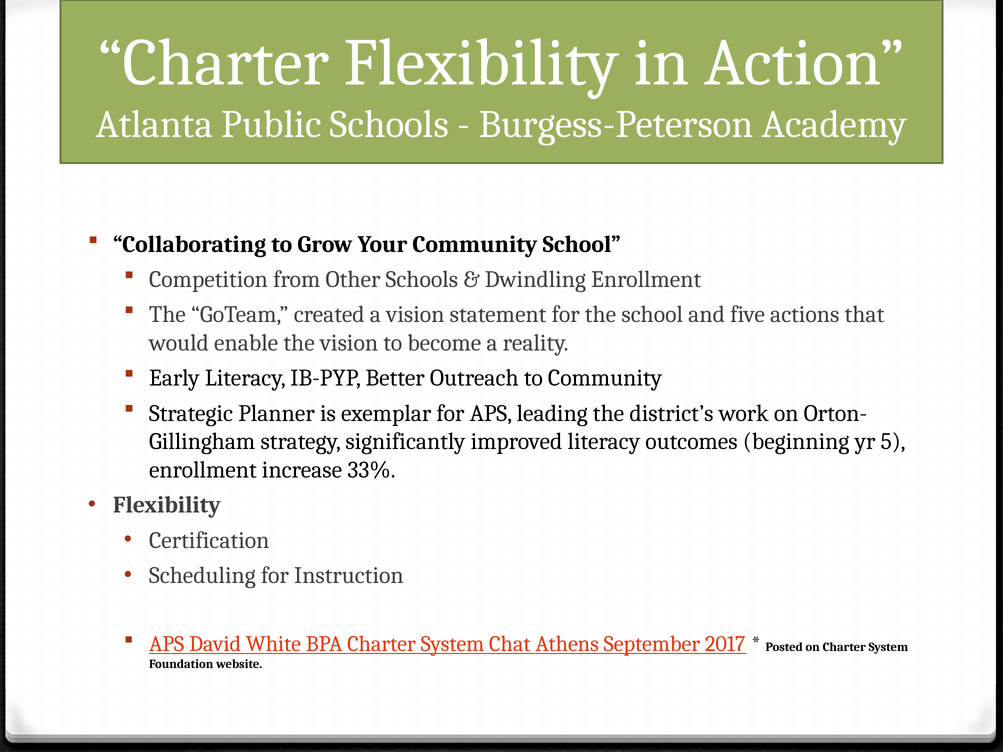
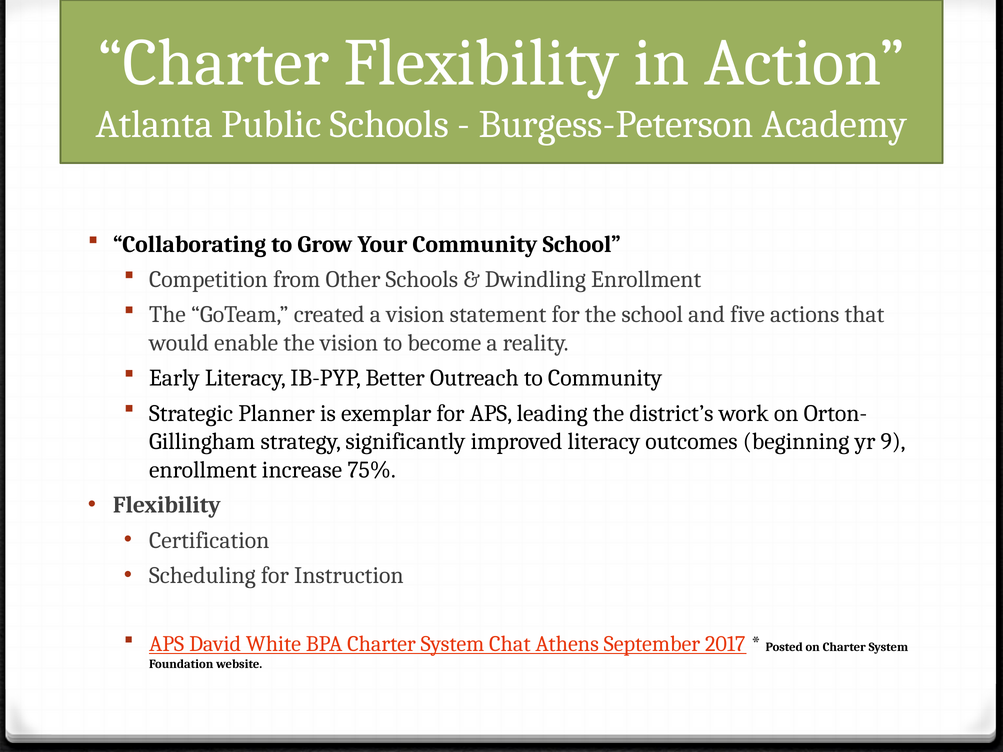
5: 5 -> 9
33%: 33% -> 75%
